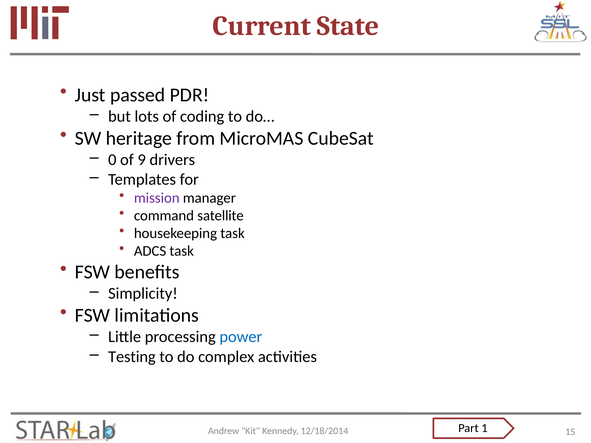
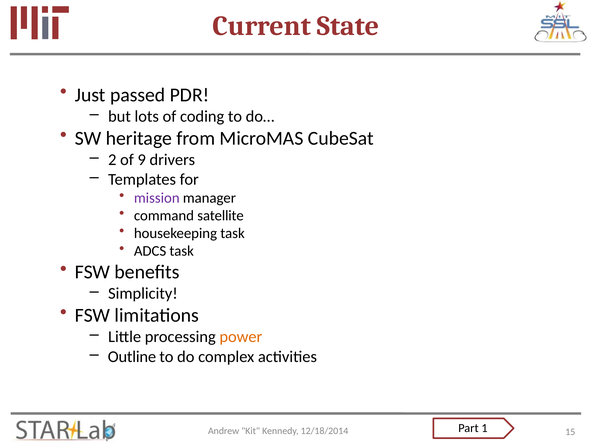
0: 0 -> 2
power colour: blue -> orange
Testing: Testing -> Outline
